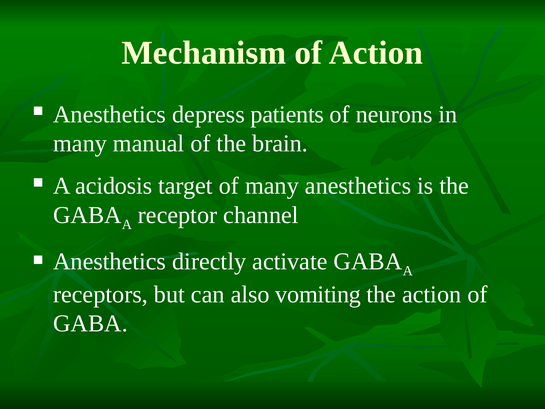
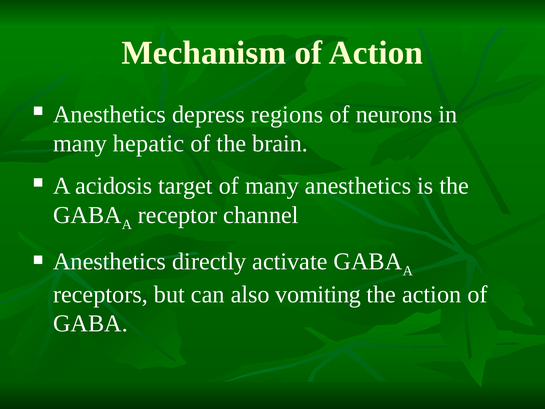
patients: patients -> regions
manual: manual -> hepatic
